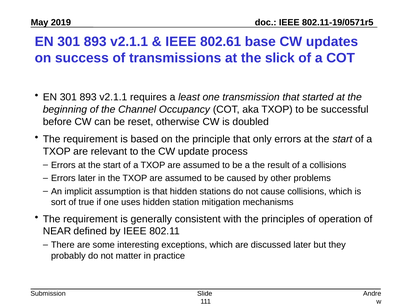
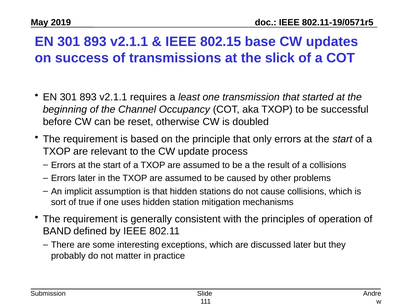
802.61: 802.61 -> 802.15
NEAR: NEAR -> BAND
